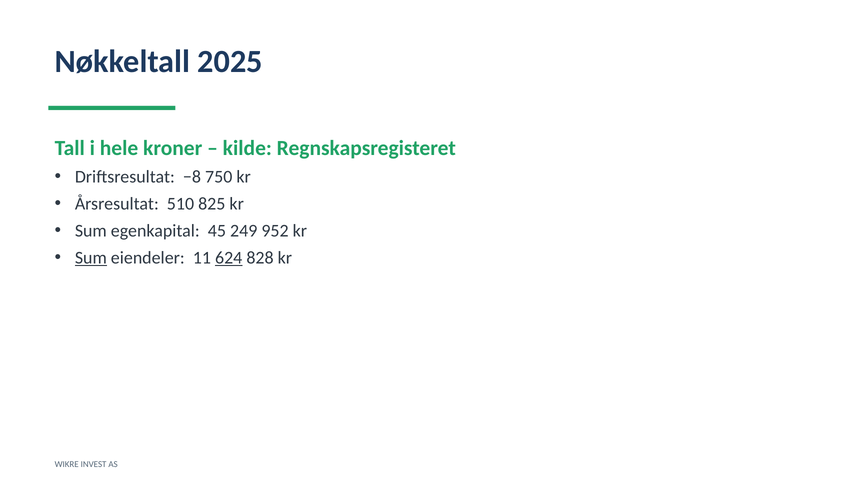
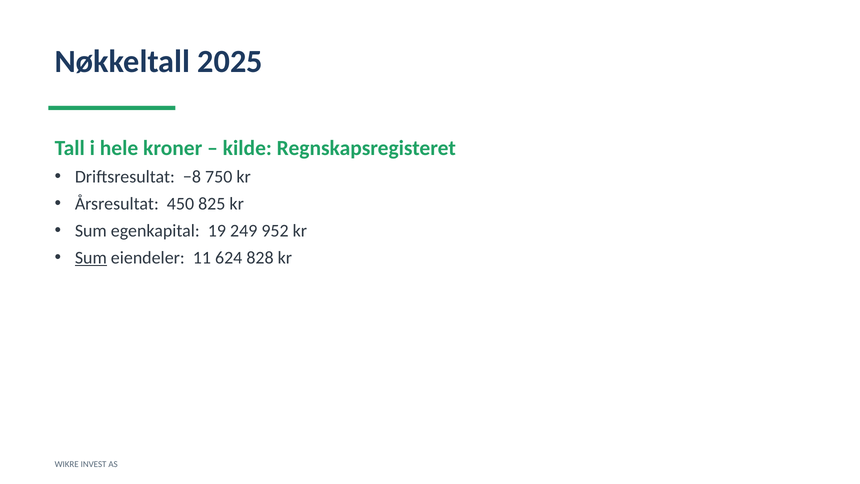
510: 510 -> 450
45: 45 -> 19
624 underline: present -> none
